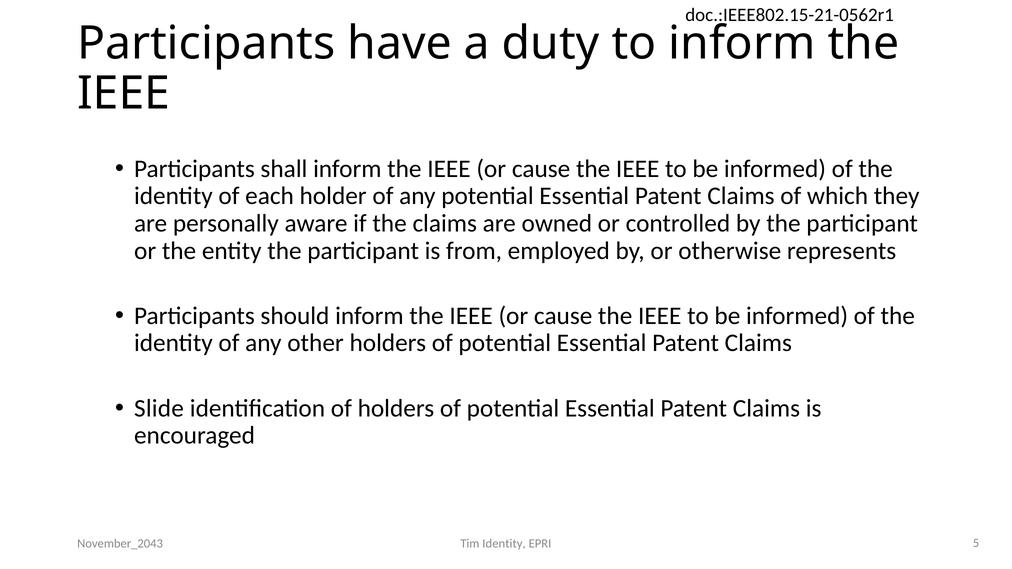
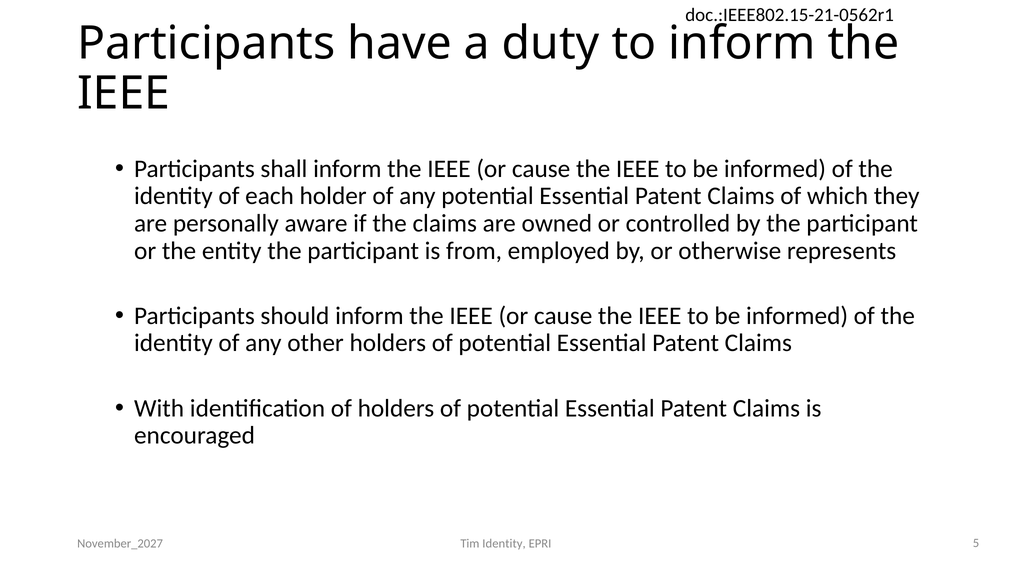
Slide: Slide -> With
November_2043: November_2043 -> November_2027
